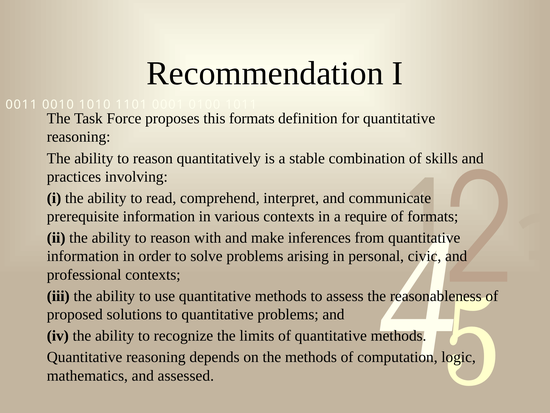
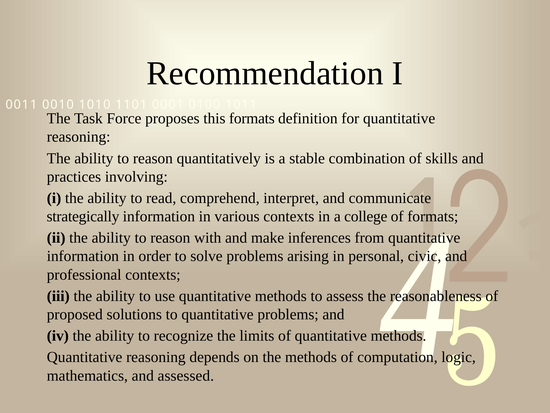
prerequisite: prerequisite -> strategically
require: require -> college
